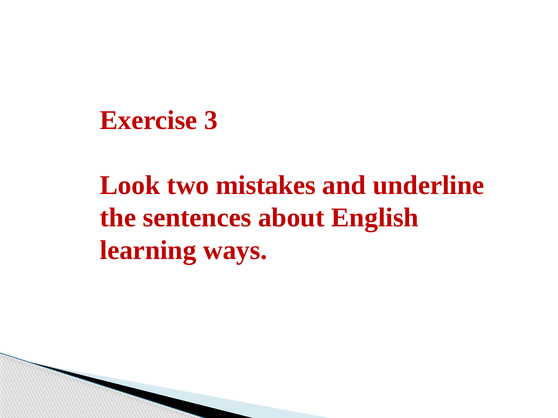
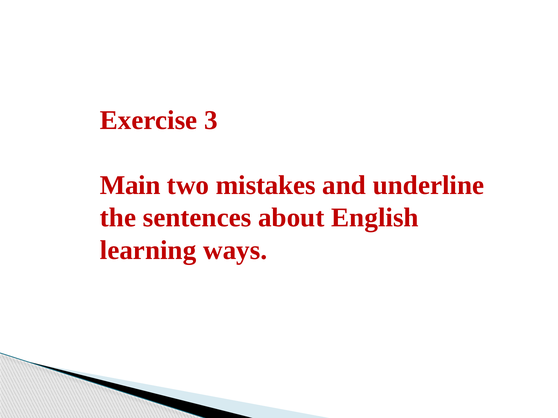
Look: Look -> Main
